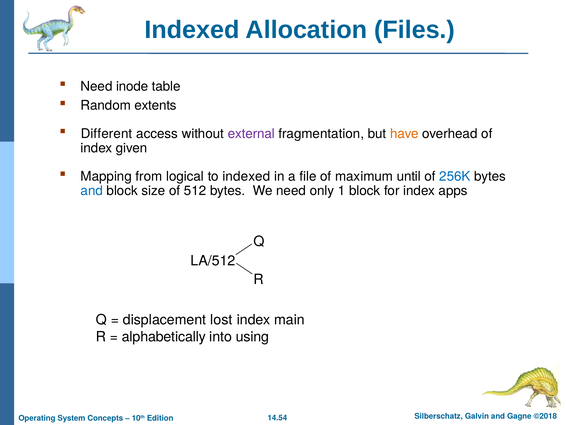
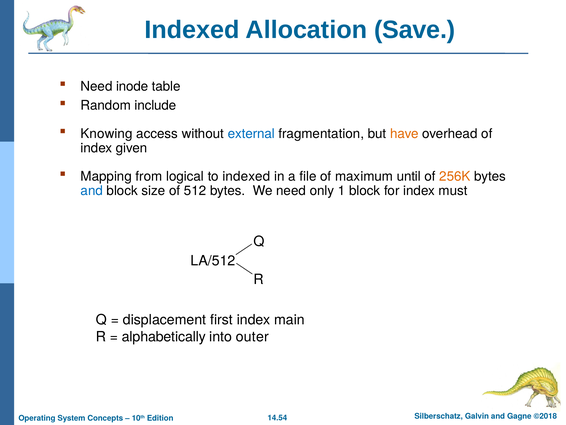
Files: Files -> Save
extents: extents -> include
Different: Different -> Knowing
external colour: purple -> blue
256K colour: blue -> orange
apps: apps -> must
lost: lost -> first
using: using -> outer
